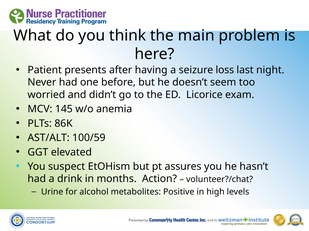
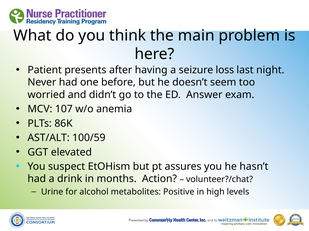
Licorice: Licorice -> Answer
145: 145 -> 107
